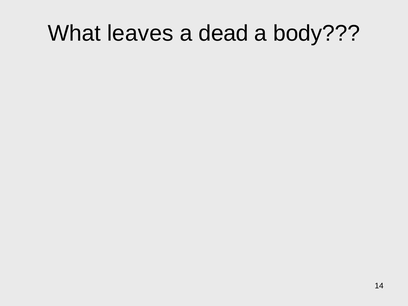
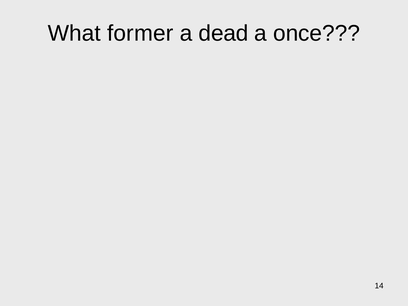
leaves: leaves -> former
body: body -> once
